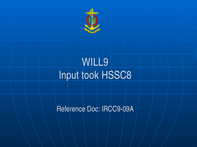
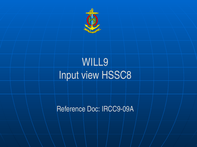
took: took -> view
